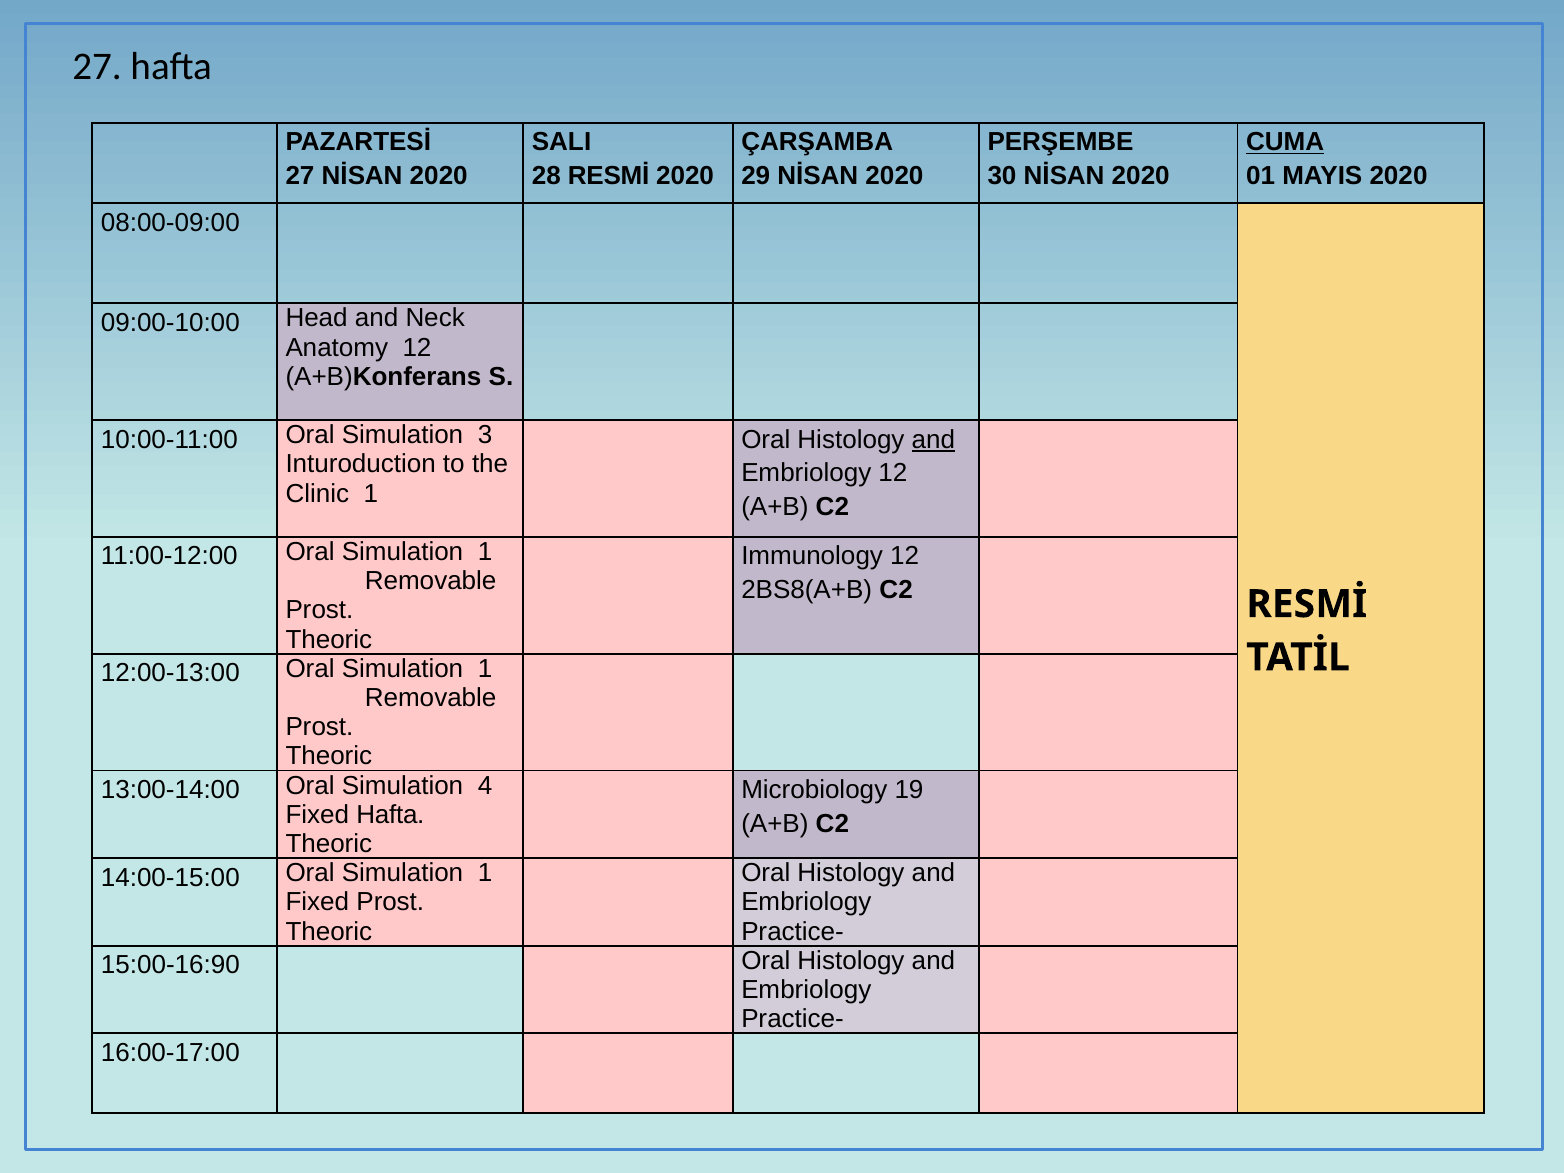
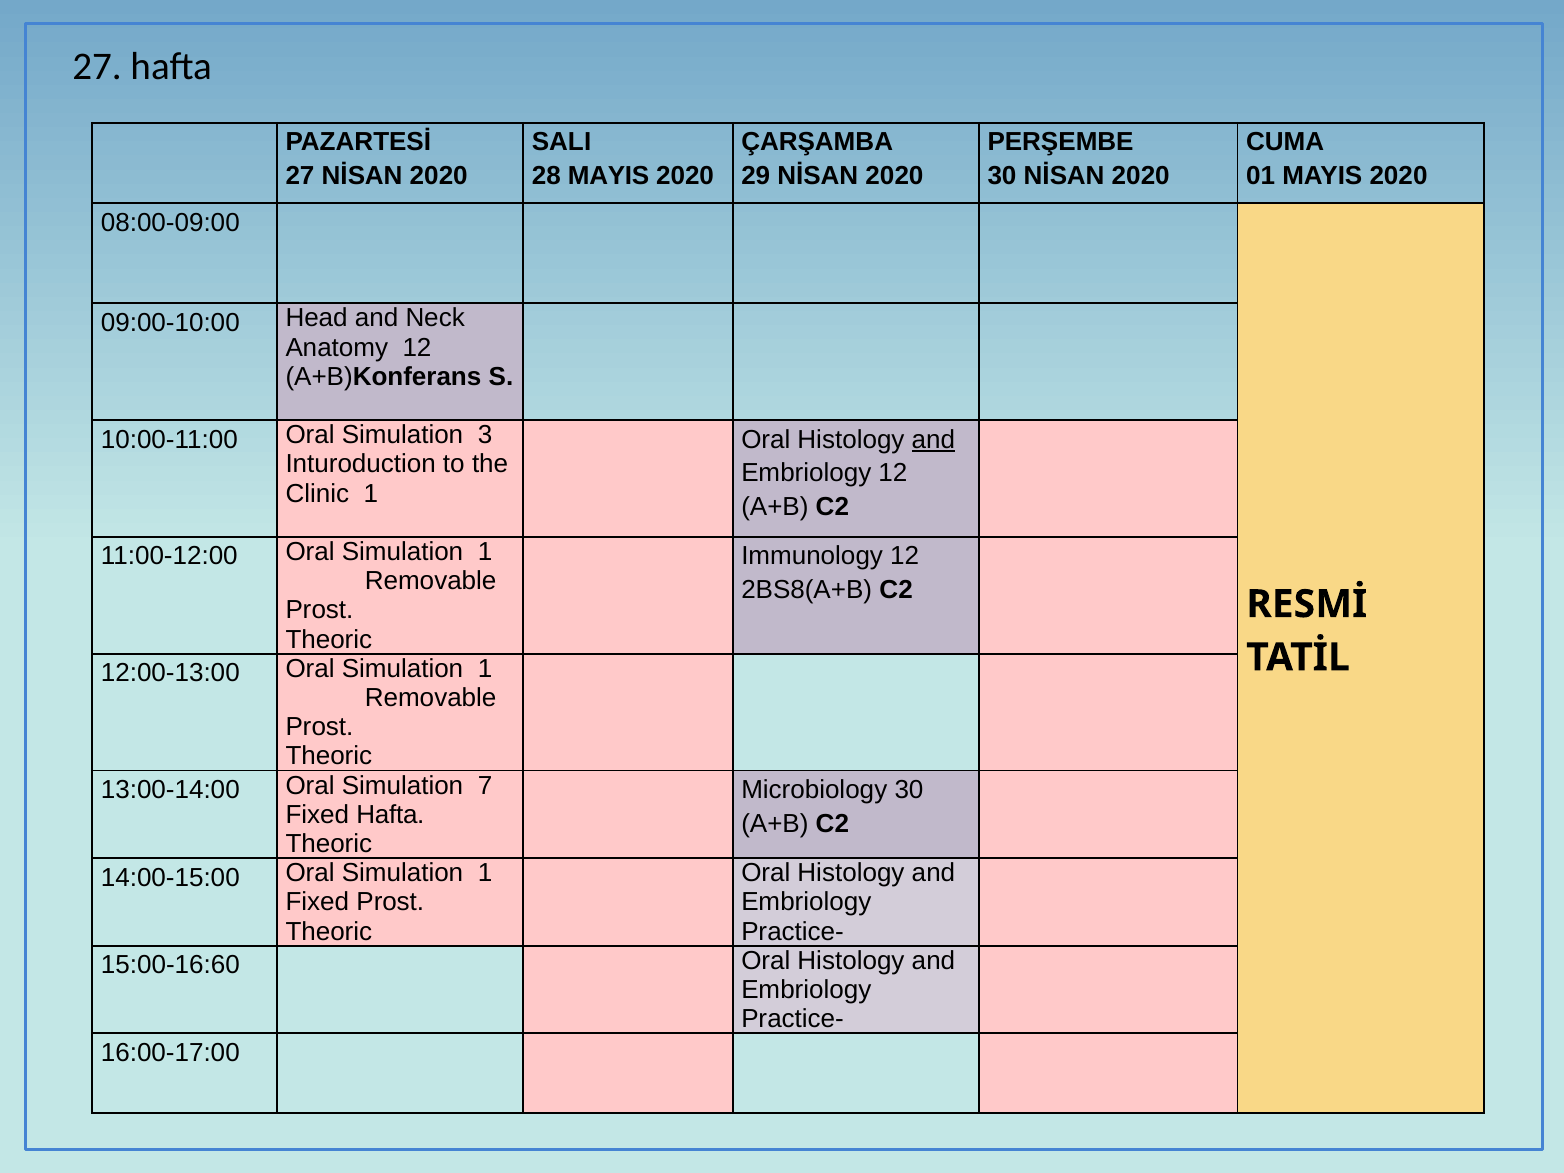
CUMA underline: present -> none
28 RESMİ: RESMİ -> MAYIS
4: 4 -> 7
Microbiology 19: 19 -> 30
15:00-16:90: 15:00-16:90 -> 15:00-16:60
